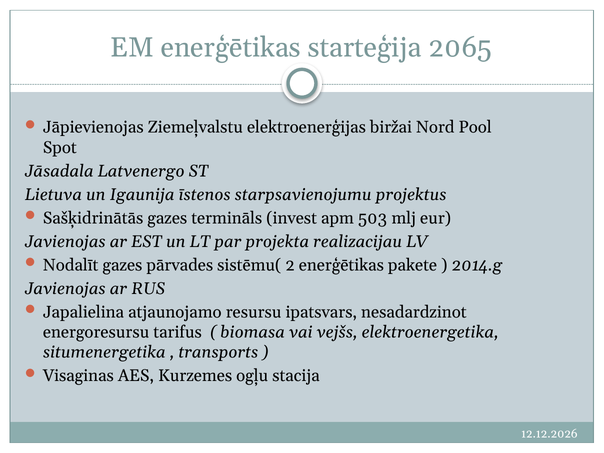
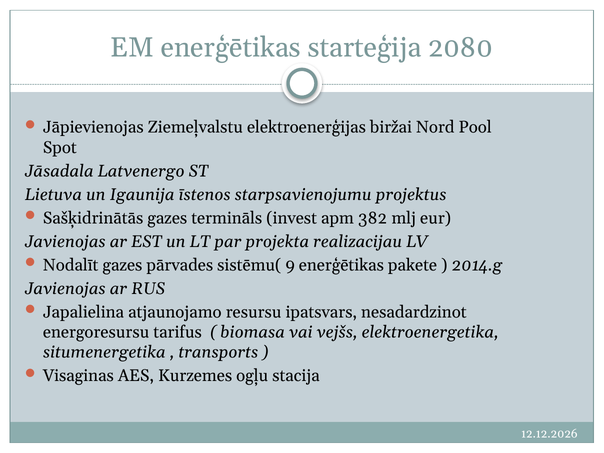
2065: 2065 -> 2080
503: 503 -> 382
2: 2 -> 9
